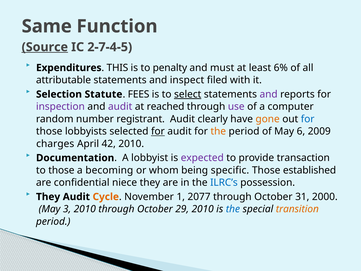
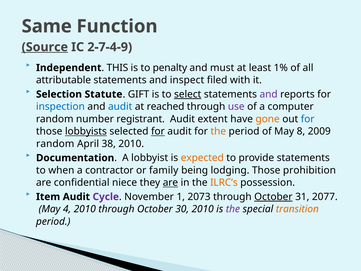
2-7-4-5: 2-7-4-5 -> 2-7-4-9
Expenditures: Expenditures -> Independent
6%: 6% -> 1%
FEES: FEES -> GIFT
inspection colour: purple -> blue
audit at (120, 107) colour: purple -> blue
clearly: clearly -> extent
lobbyists underline: none -> present
6: 6 -> 8
charges at (55, 144): charges -> random
42: 42 -> 38
expected colour: purple -> orange
provide transaction: transaction -> statements
to those: those -> when
becoming: becoming -> contractor
whom: whom -> family
specific: specific -> lodging
established: established -> prohibition
are at (170, 182) underline: none -> present
ILRC’s colour: blue -> orange
They at (48, 197): They -> Item
Cycle colour: orange -> purple
2077: 2077 -> 2073
October at (273, 197) underline: none -> present
2000: 2000 -> 2077
3: 3 -> 4
29: 29 -> 30
the at (233, 209) colour: blue -> purple
